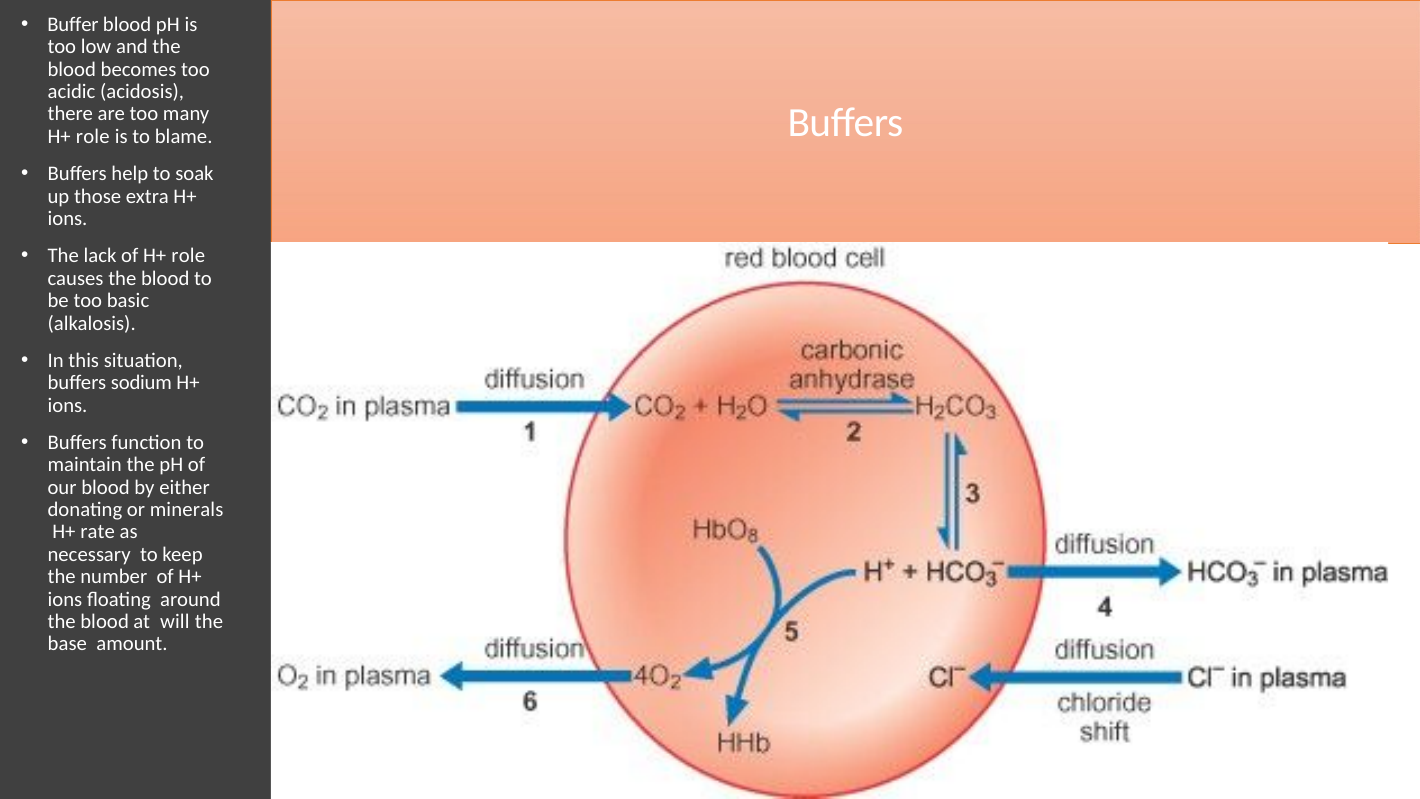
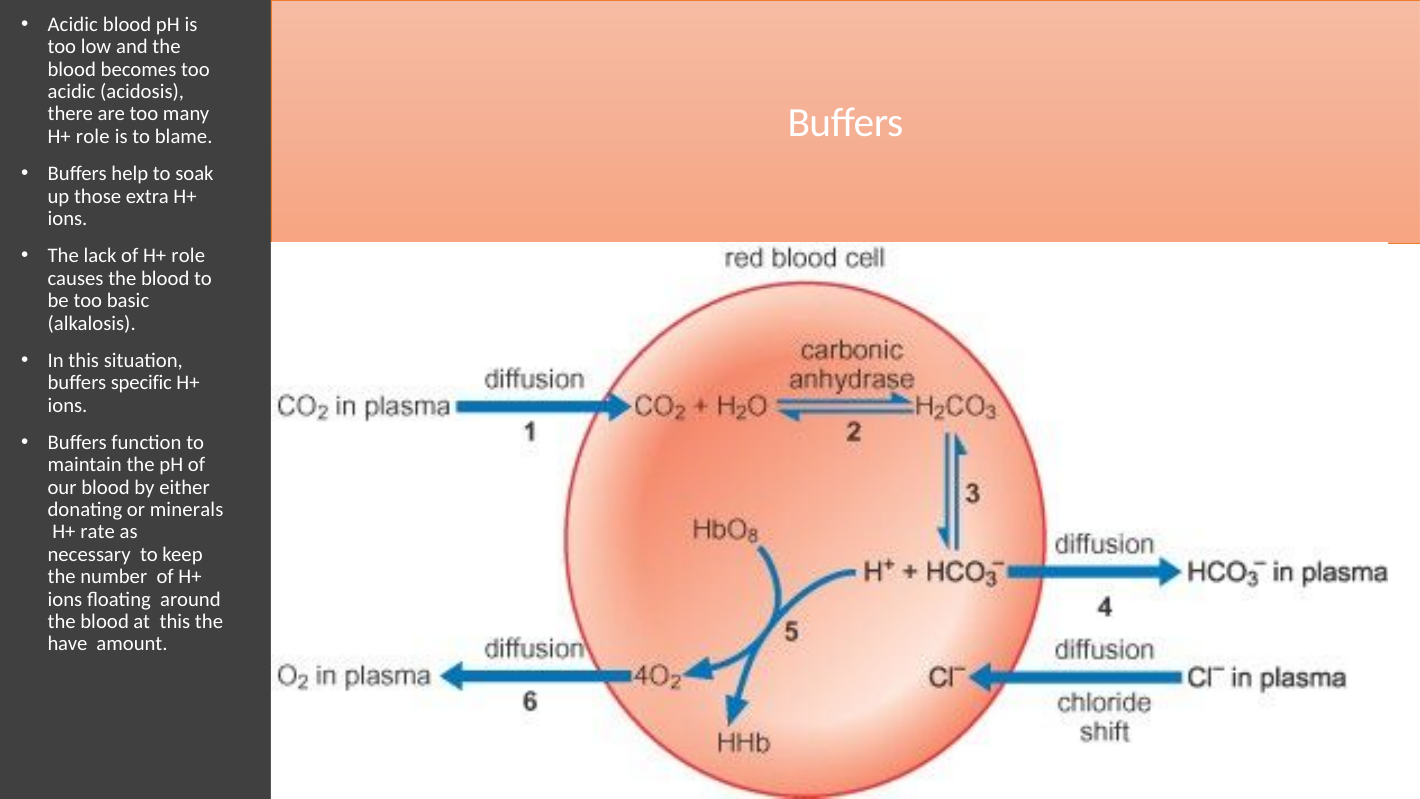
Buffer at (73, 24): Buffer -> Acidic
sodium: sodium -> specific
at will: will -> this
base: base -> have
